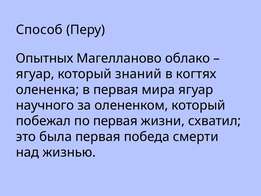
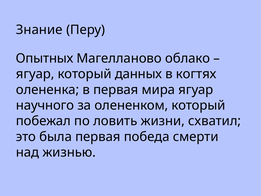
Способ: Способ -> Знание
знаний: знаний -> данных
по первая: первая -> ловить
